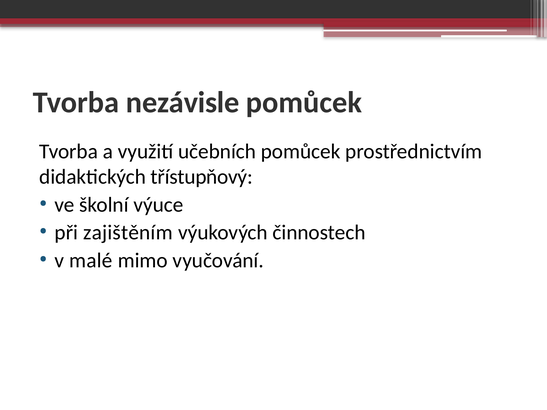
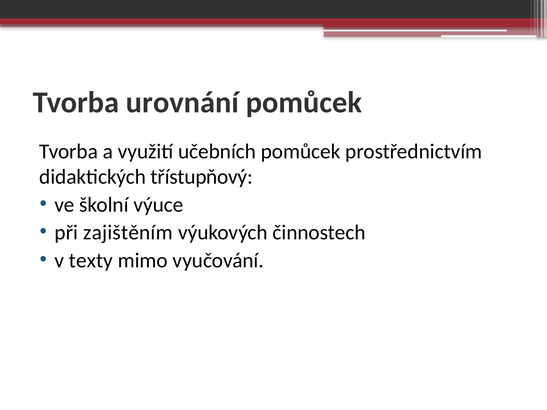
nezávisle: nezávisle -> urovnání
malé: malé -> texty
